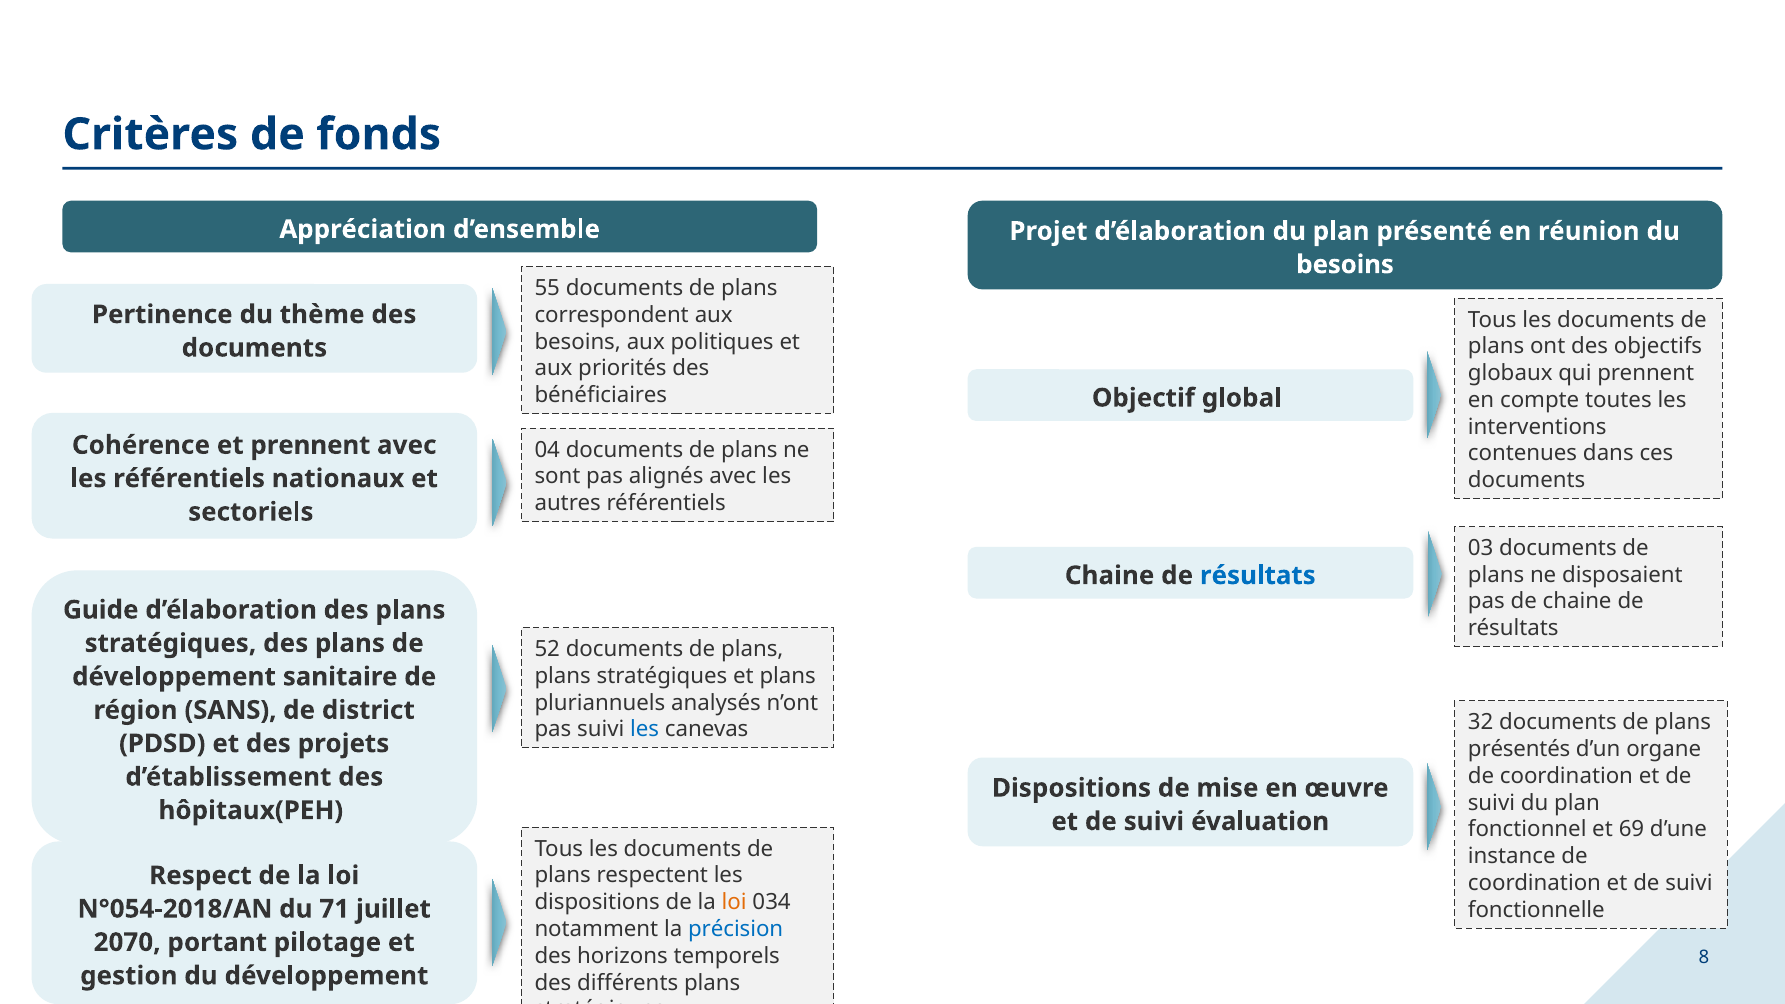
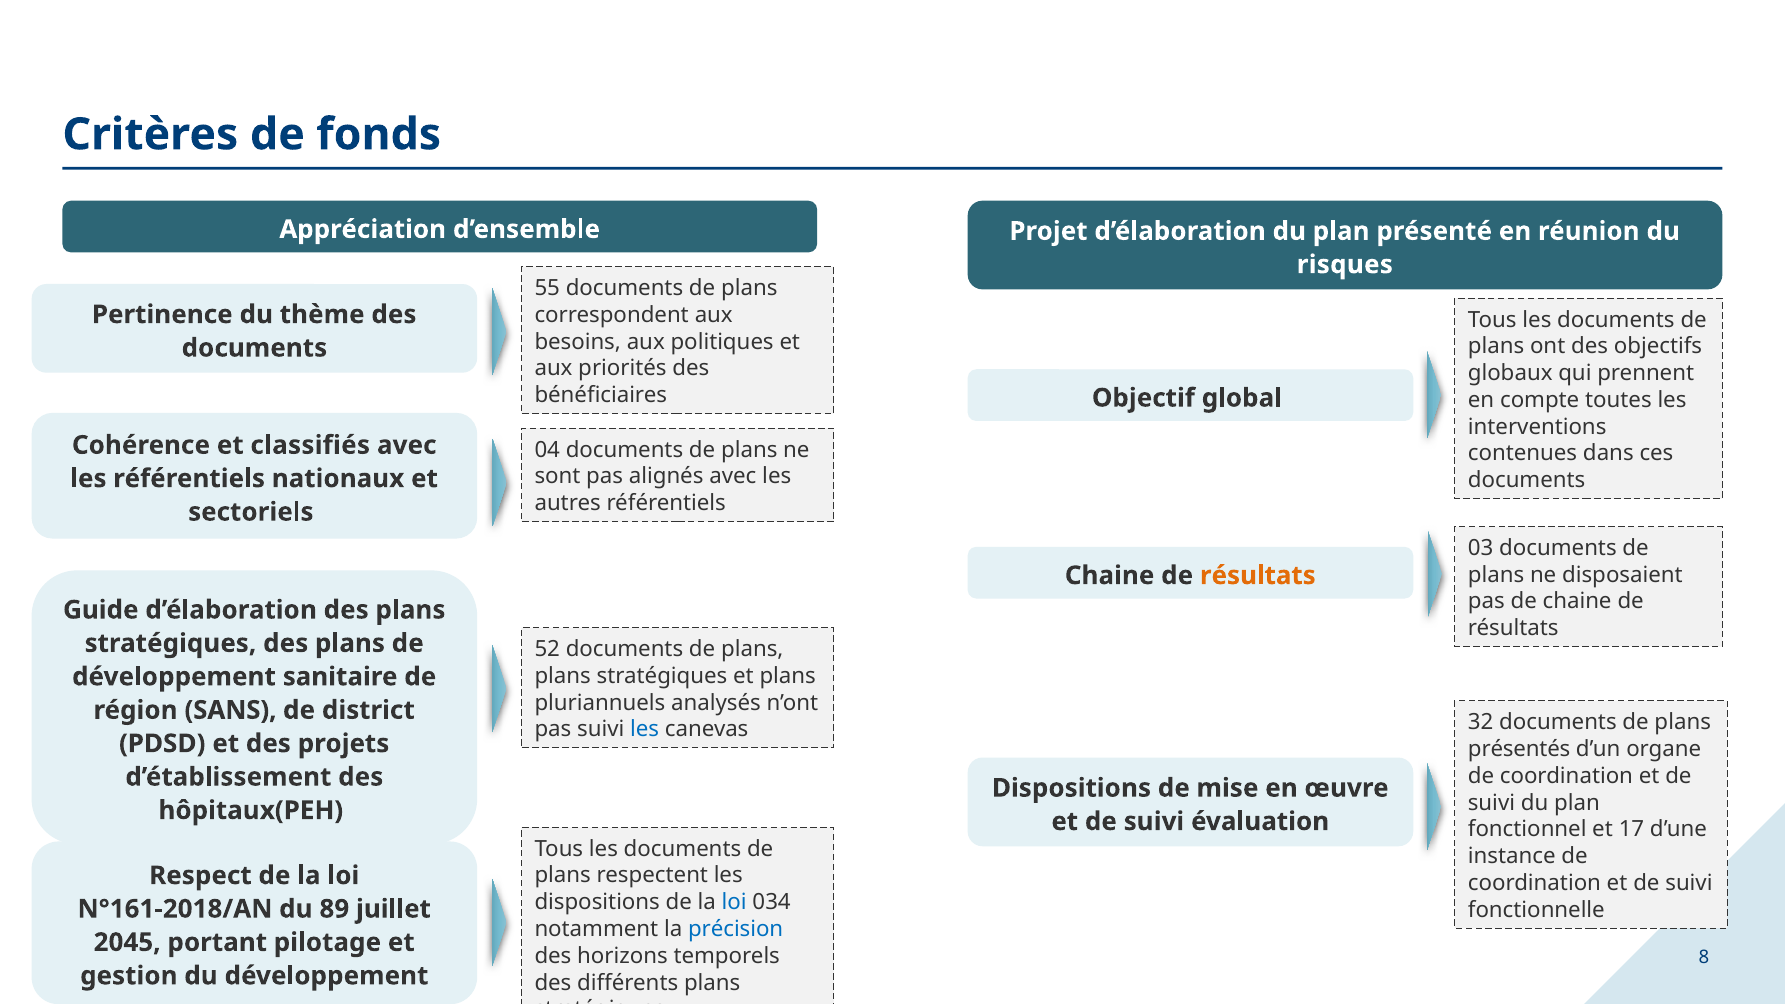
besoins at (1345, 265): besoins -> risques
et prennent: prennent -> classifiés
résultats at (1258, 576) colour: blue -> orange
69: 69 -> 17
loi at (734, 902) colour: orange -> blue
N°054-2018/AN: N°054-2018/AN -> N°161-2018/AN
71: 71 -> 89
2070: 2070 -> 2045
